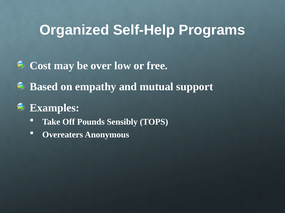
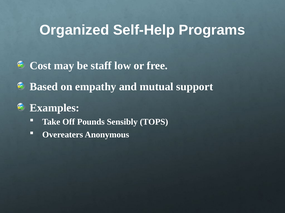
over: over -> staff
